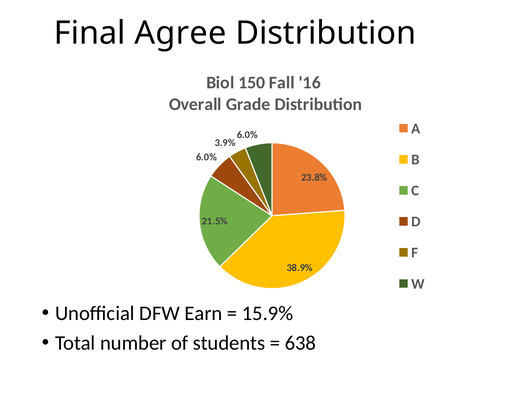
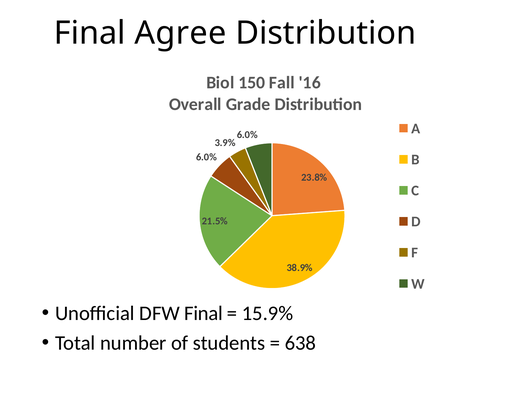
DFW Earn: Earn -> Final
